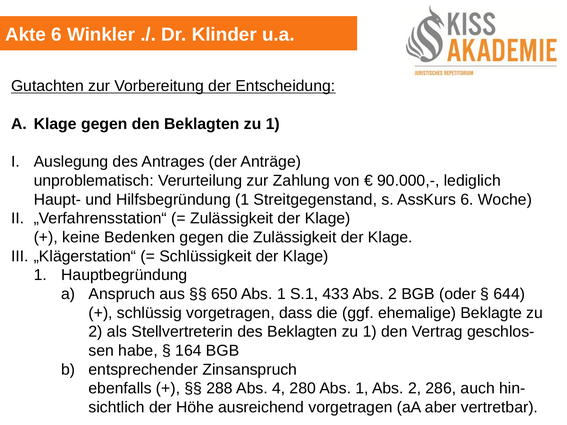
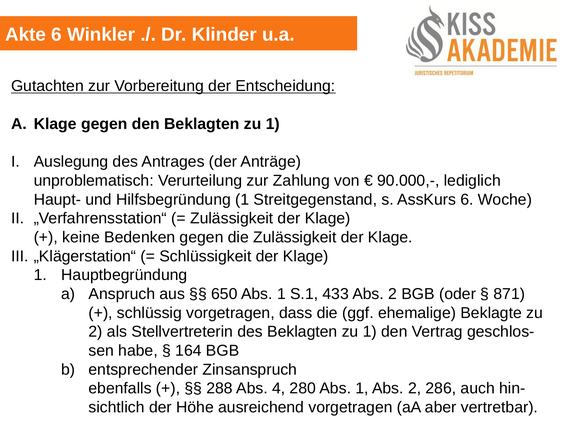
644: 644 -> 871
